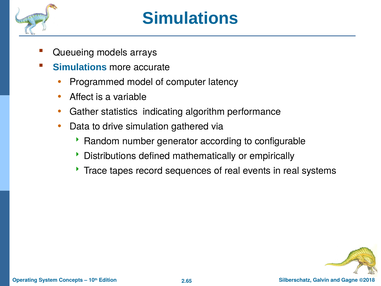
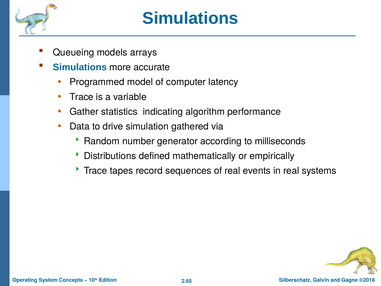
Affect at (81, 97): Affect -> Trace
configurable: configurable -> milliseconds
